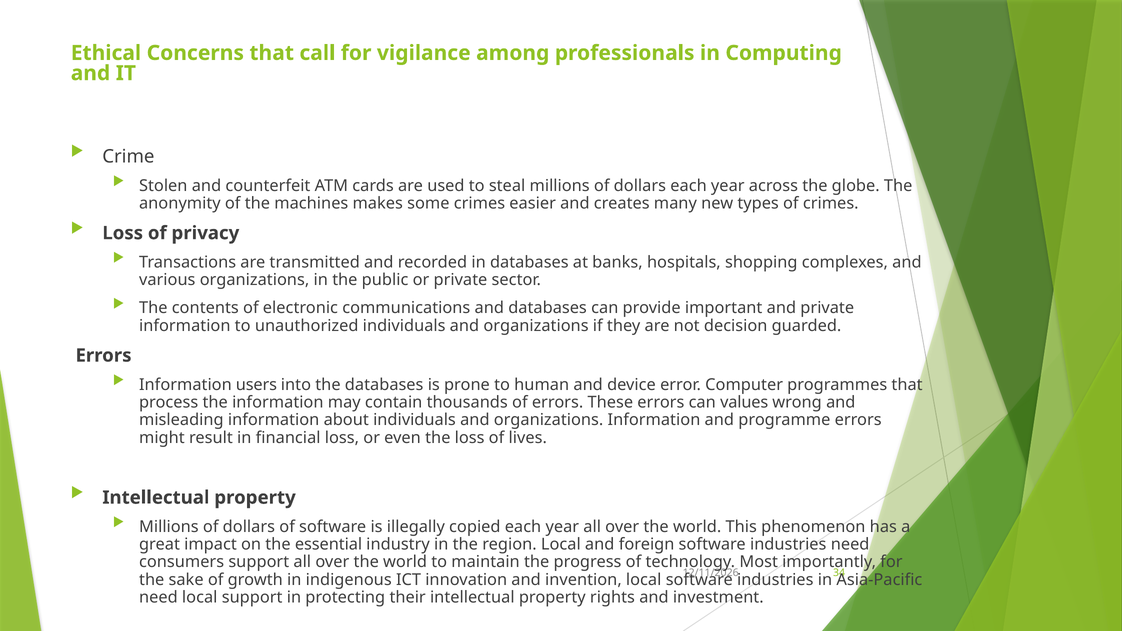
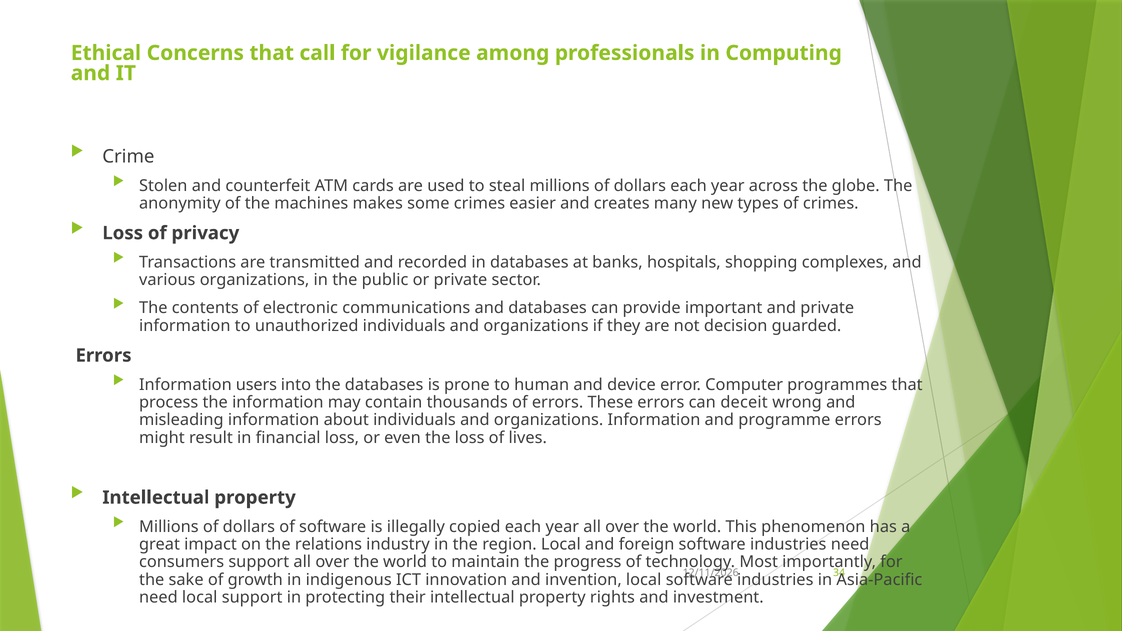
values: values -> deceit
essential: essential -> relations
